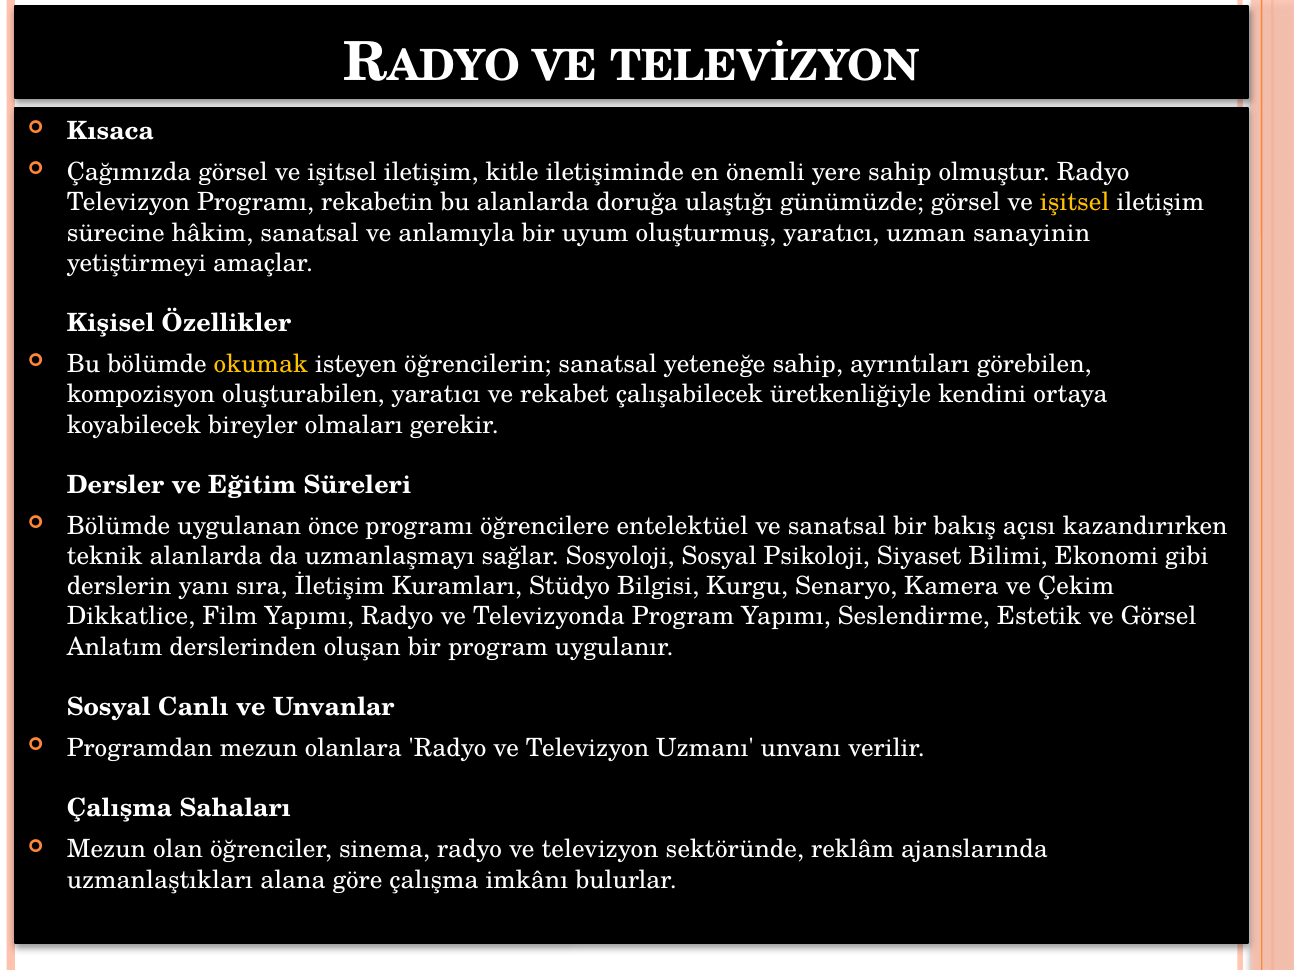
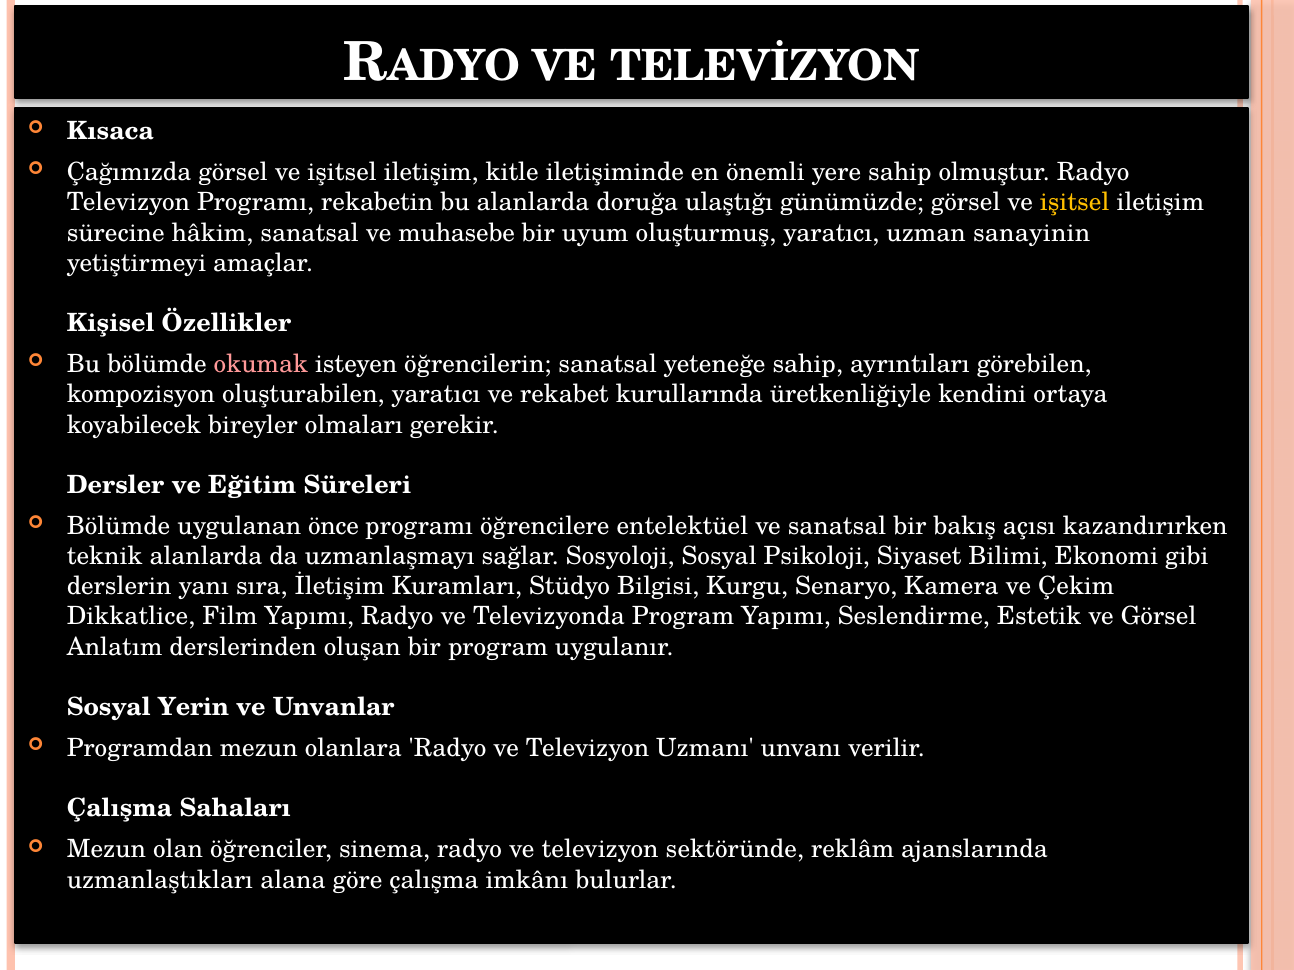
anlamıyla: anlamıyla -> muhasebe
okumak colour: yellow -> pink
çalışabilecek: çalışabilecek -> kurullarında
Canlı: Canlı -> Yerin
